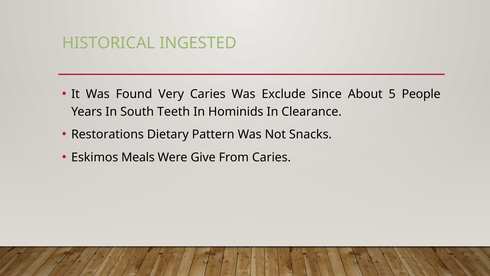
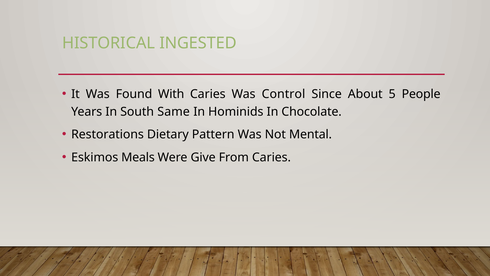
Very: Very -> With
Exclude: Exclude -> Control
Teeth: Teeth -> Same
Clearance: Clearance -> Chocolate
Snacks: Snacks -> Mental
